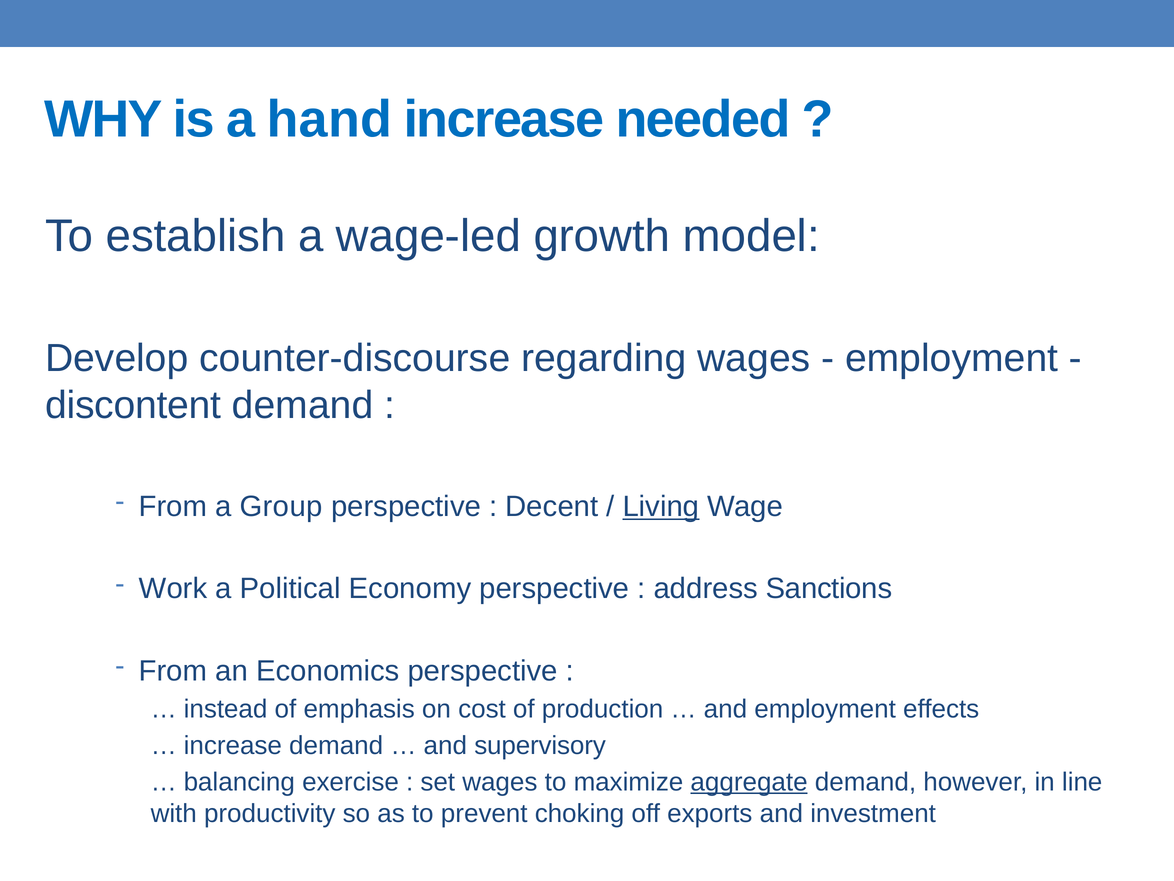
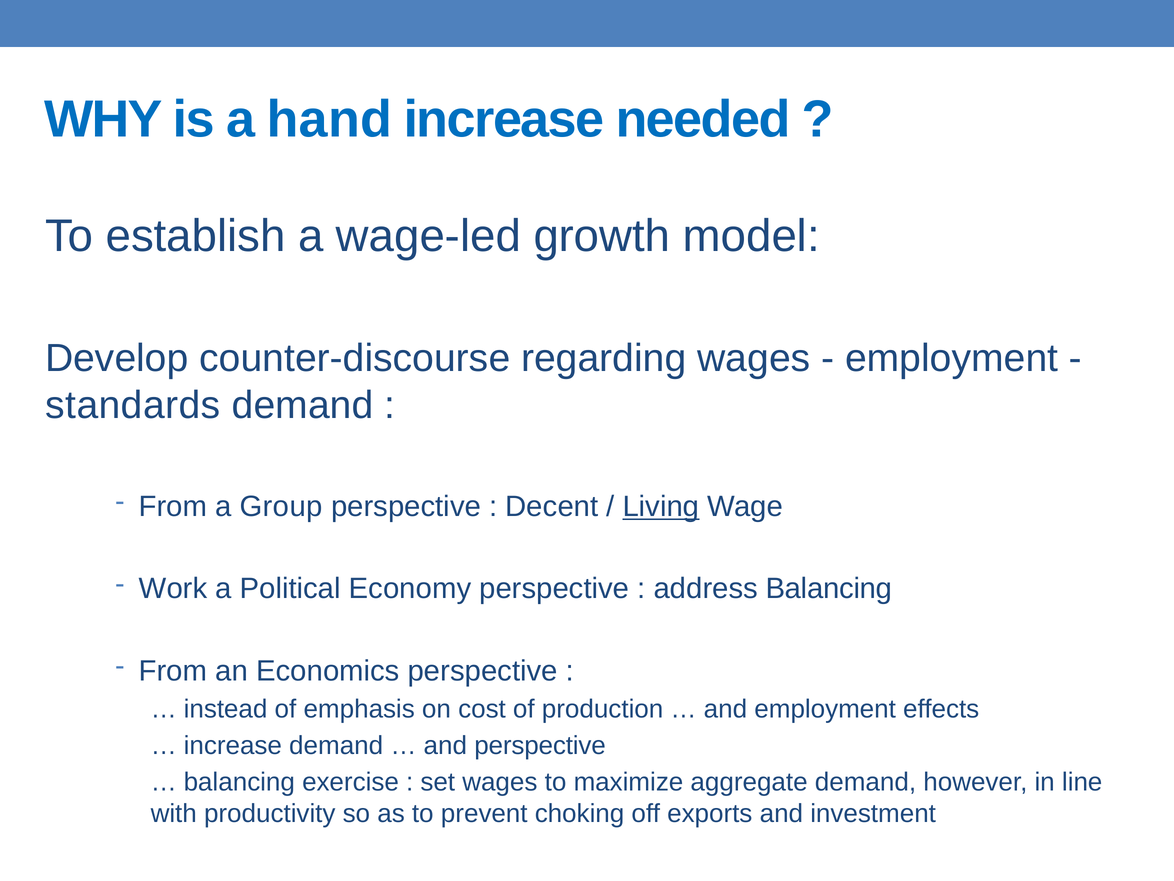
discontent: discontent -> standards
address Sanctions: Sanctions -> Balancing
and supervisory: supervisory -> perspective
aggregate underline: present -> none
